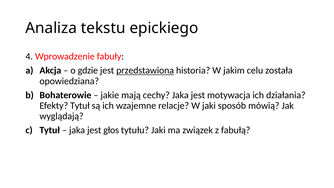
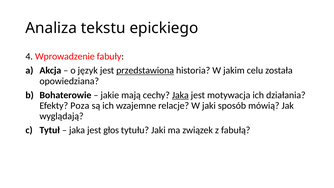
gdzie: gdzie -> język
Jaka at (180, 95) underline: none -> present
Efekty Tytuł: Tytuł -> Poza
